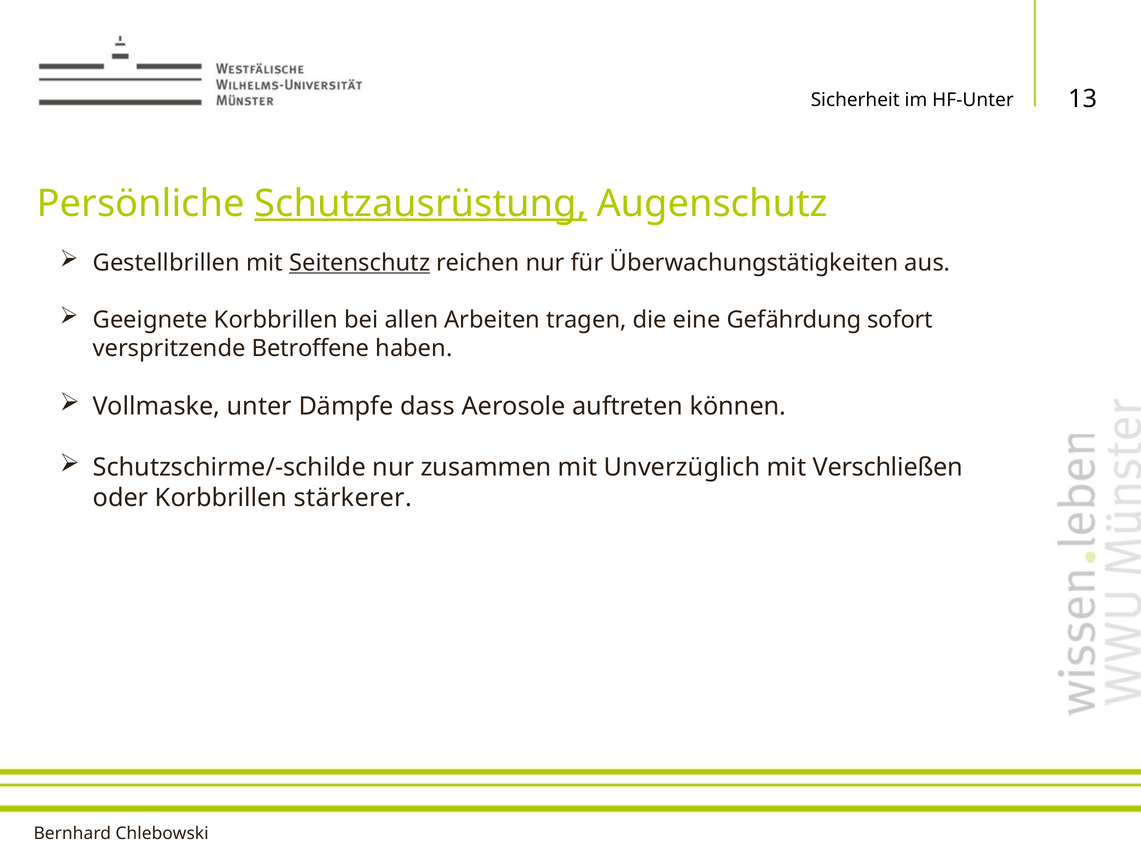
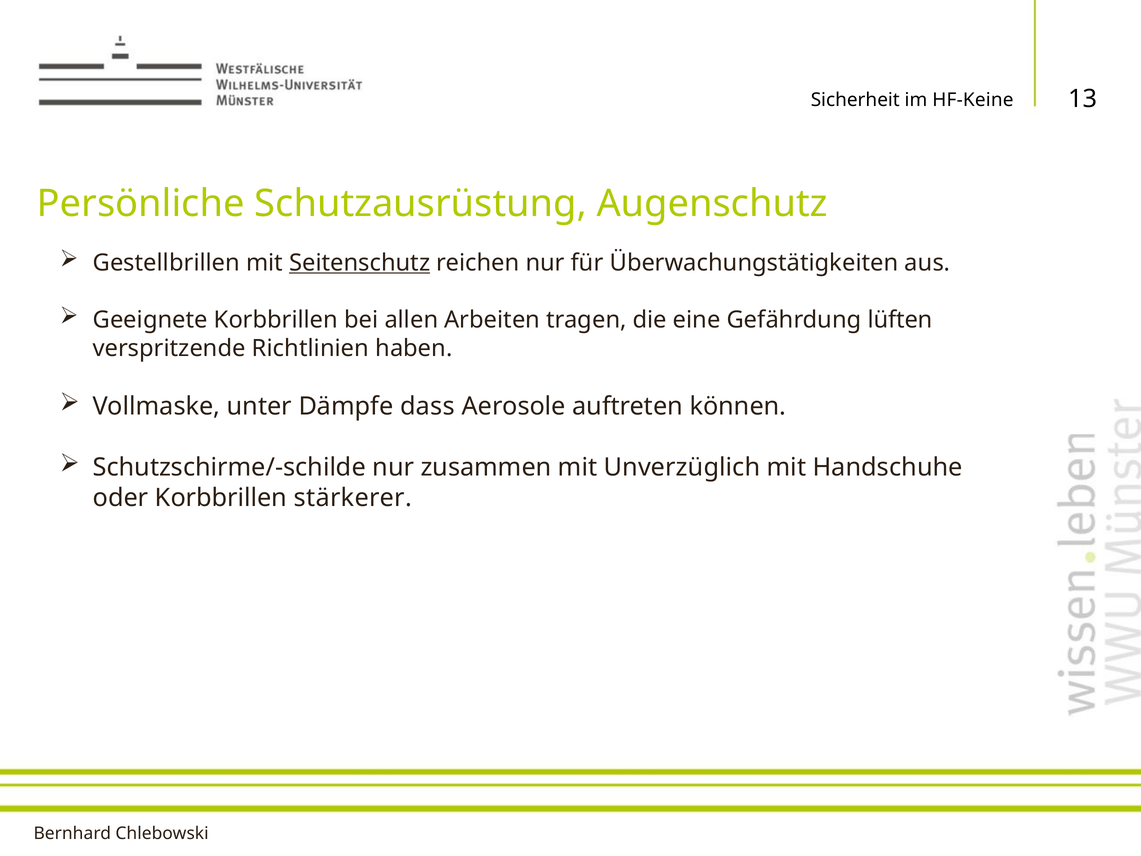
HF-Unter: HF-Unter -> HF-Keine
Schutzausrüstung underline: present -> none
sofort: sofort -> lüften
Betroffene: Betroffene -> Richtlinien
Verschließen: Verschließen -> Handschuhe
